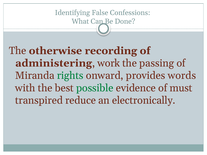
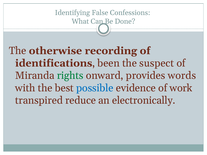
administering: administering -> identifications
work: work -> been
passing: passing -> suspect
possible colour: green -> blue
must: must -> work
